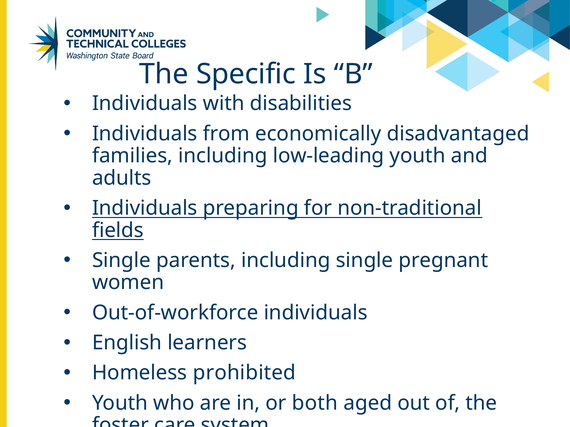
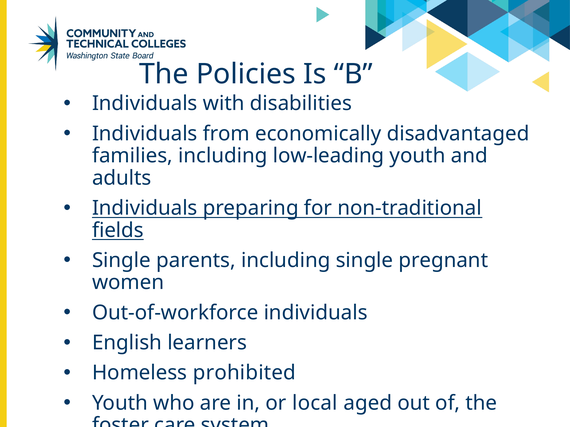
Specific: Specific -> Policies
both: both -> local
